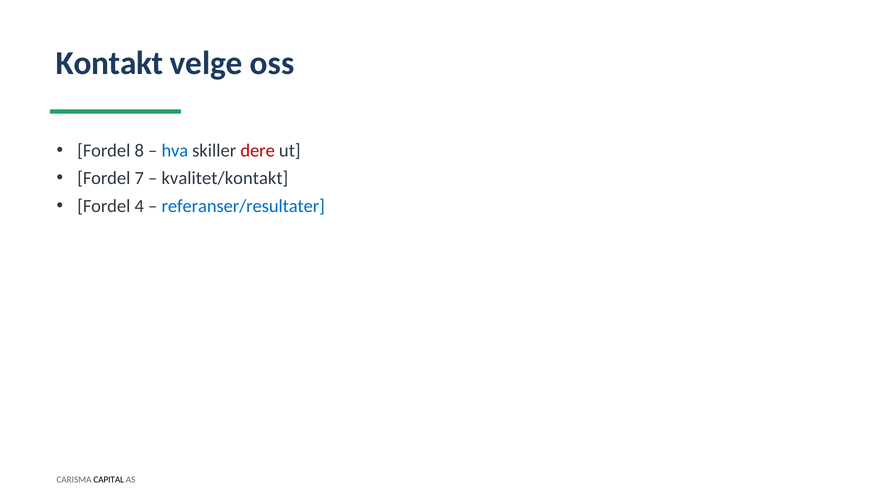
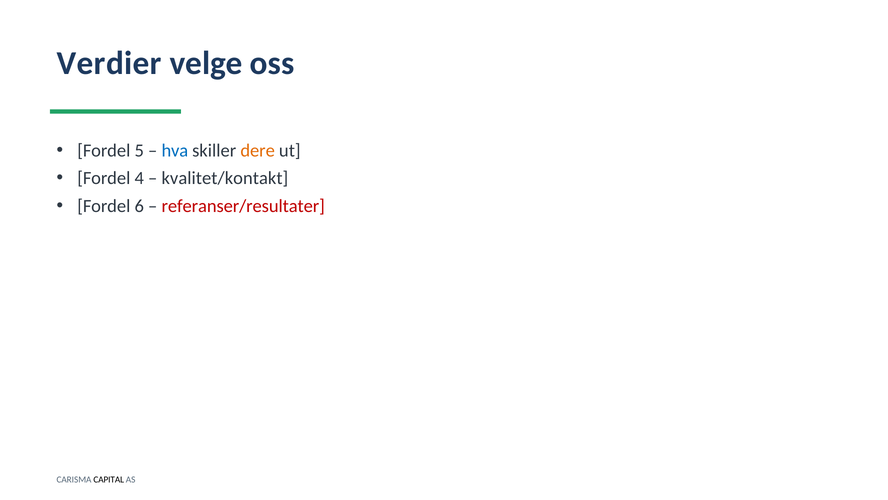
Kontakt: Kontakt -> Verdier
8: 8 -> 5
dere colour: red -> orange
7: 7 -> 4
4: 4 -> 6
referanser/resultater colour: blue -> red
